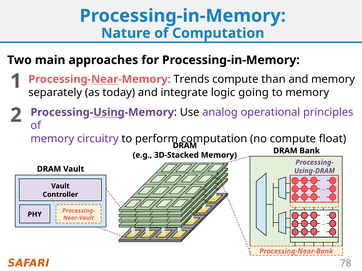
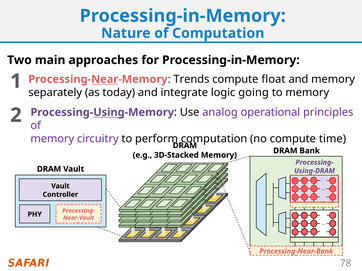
than: than -> float
float: float -> time
